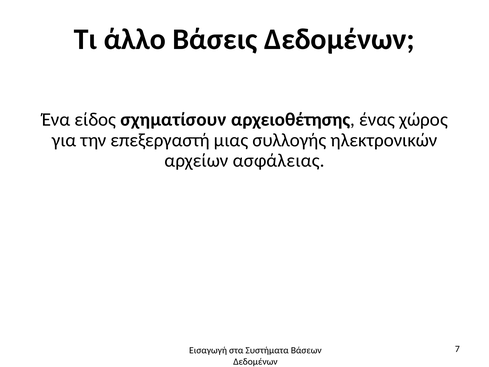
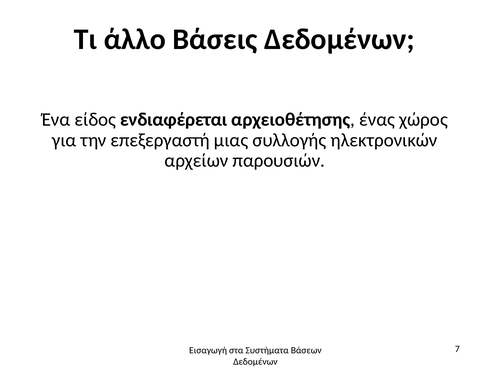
σχηματίσουν: σχηματίσουν -> ενδιαφέρεται
ασφάλειας: ασφάλειας -> παρουσιών
